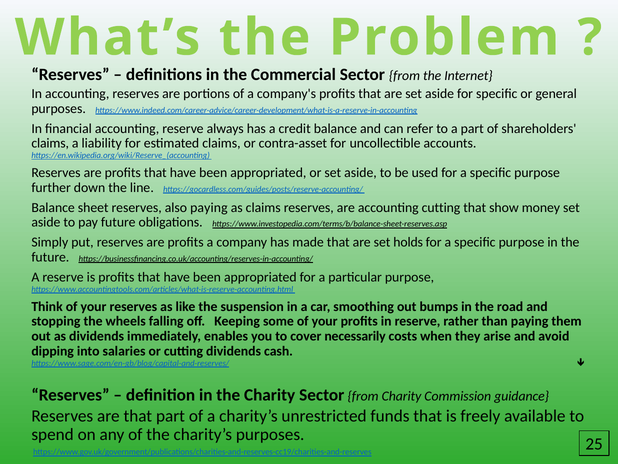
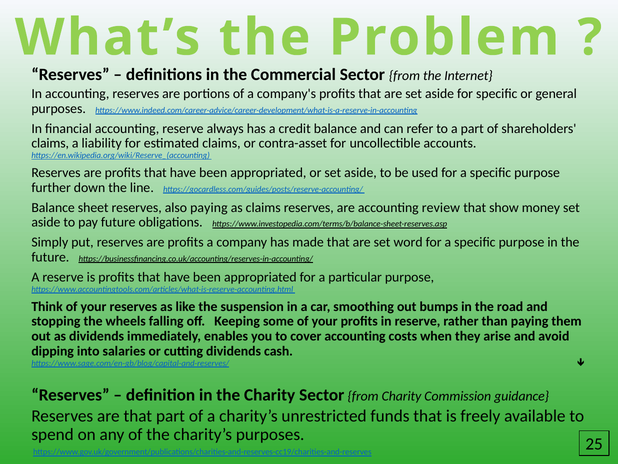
accounting cutting: cutting -> review
holds: holds -> word
cover necessarily: necessarily -> accounting
